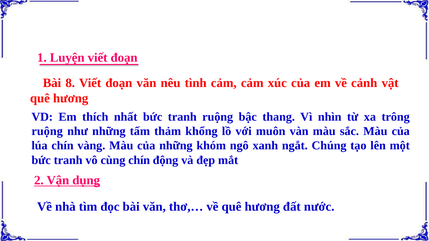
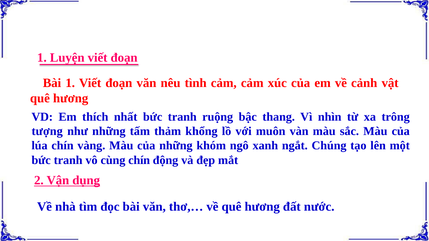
Bài 8: 8 -> 1
ruộng at (47, 131): ruộng -> tượng
